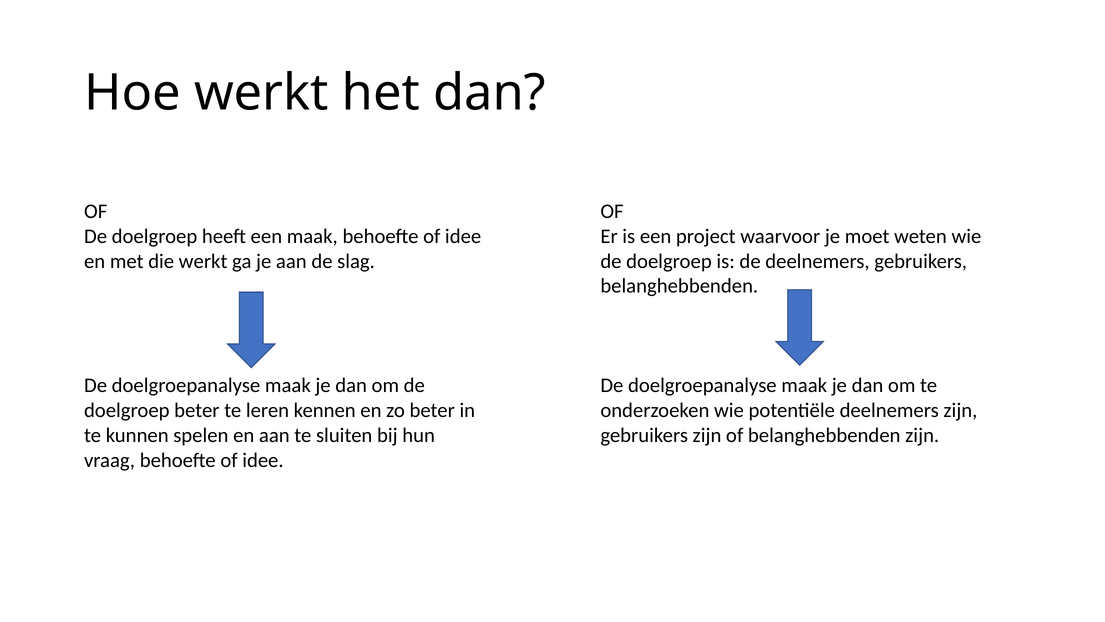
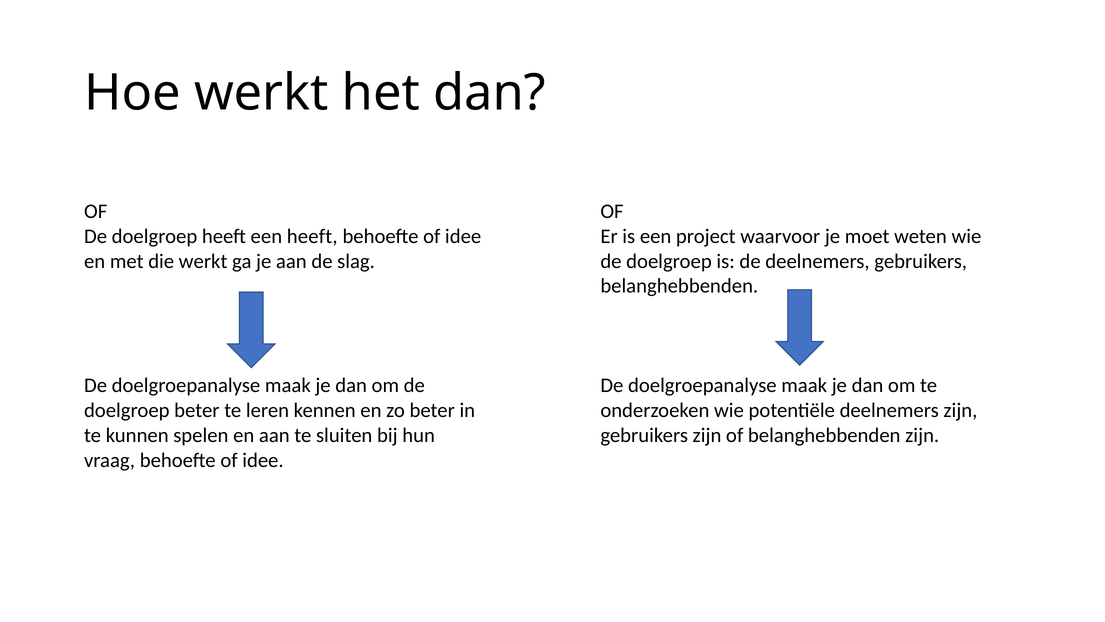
een maak: maak -> heeft
